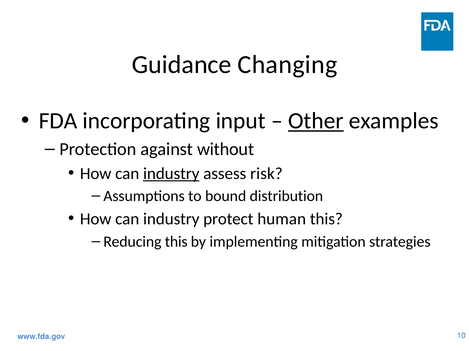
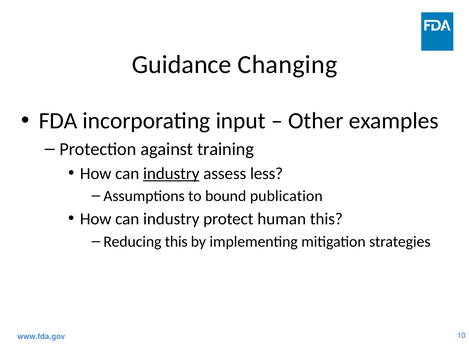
Other underline: present -> none
without: without -> training
risk: risk -> less
distribution: distribution -> publication
